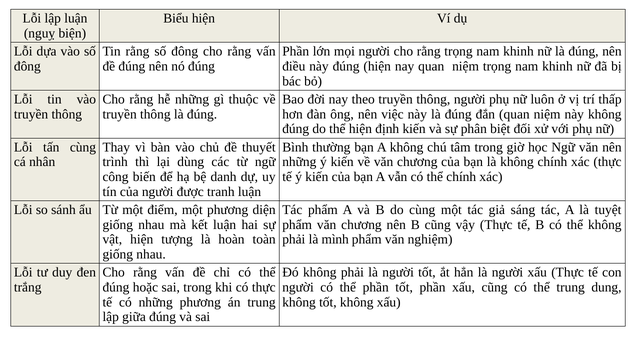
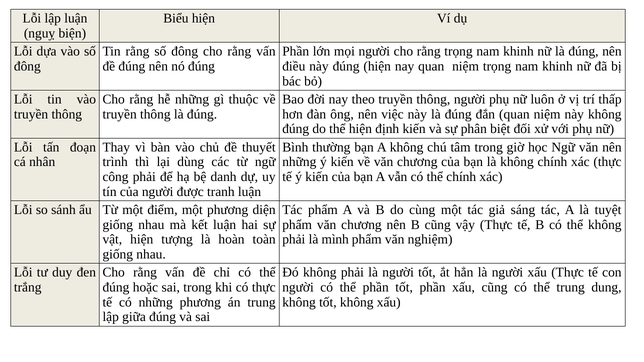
tấn cùng: cùng -> đoạn
công biến: biến -> phải
